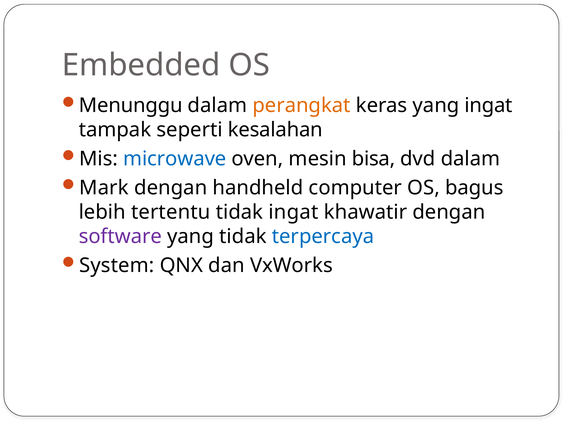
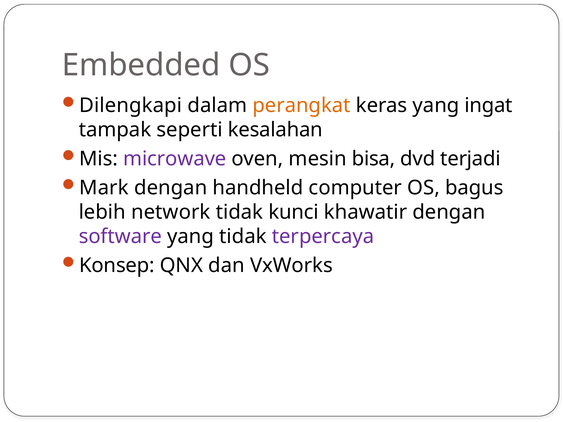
Menunggu: Menunggu -> Dilengkapi
microwave colour: blue -> purple
dvd dalam: dalam -> terjadi
tertentu: tertentu -> network
tidak ingat: ingat -> kunci
terpercaya colour: blue -> purple
System: System -> Konsep
